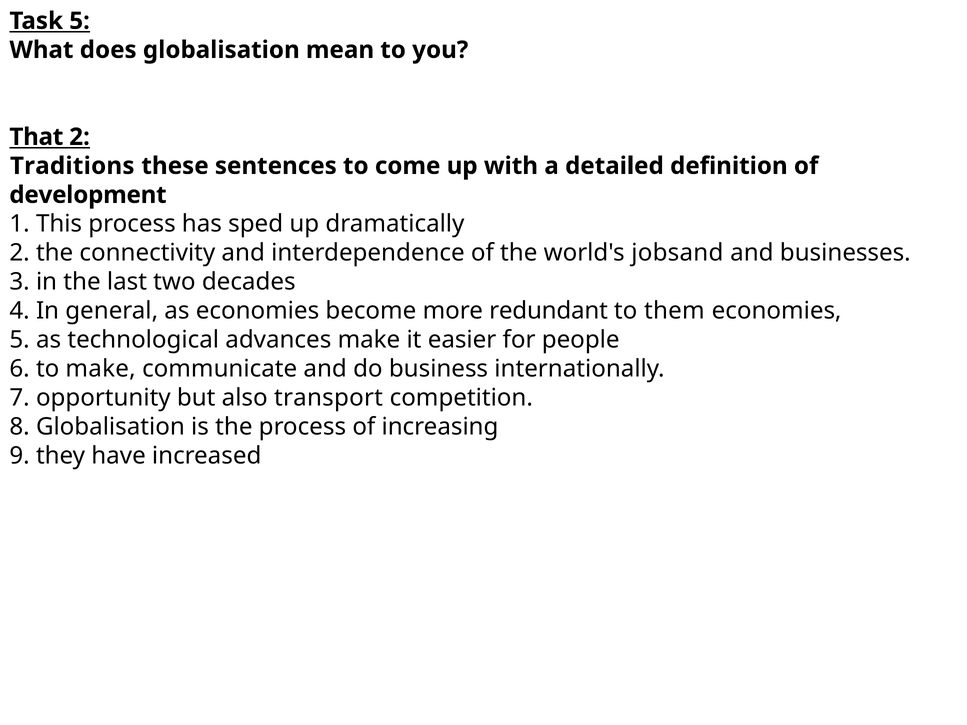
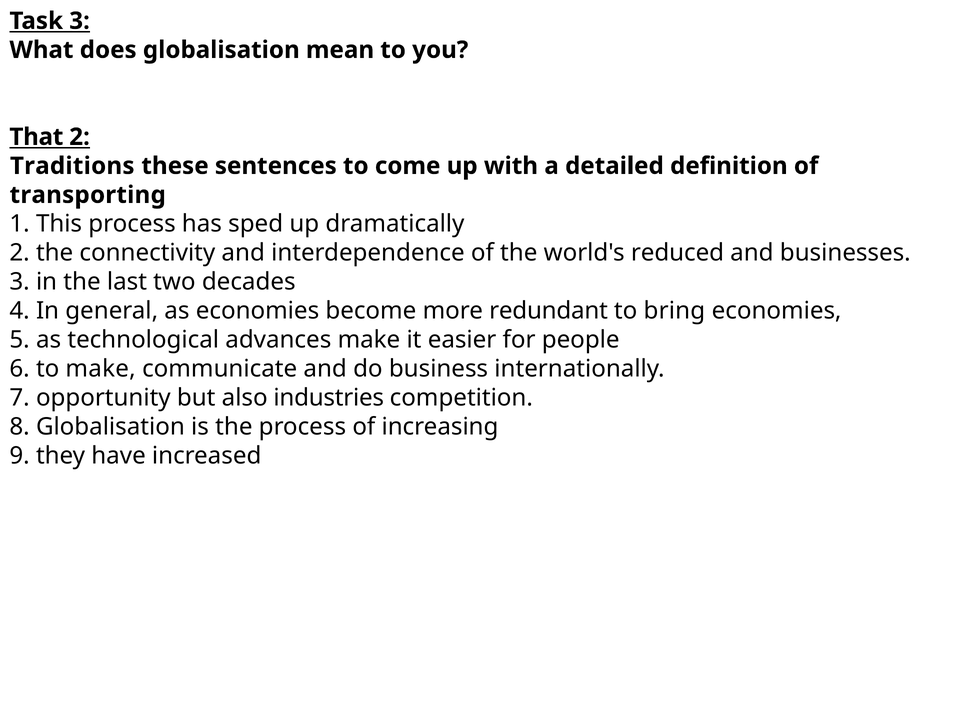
Task 5: 5 -> 3
development: development -> transporting
jobsand: jobsand -> reduced
them: them -> bring
transport: transport -> industries
